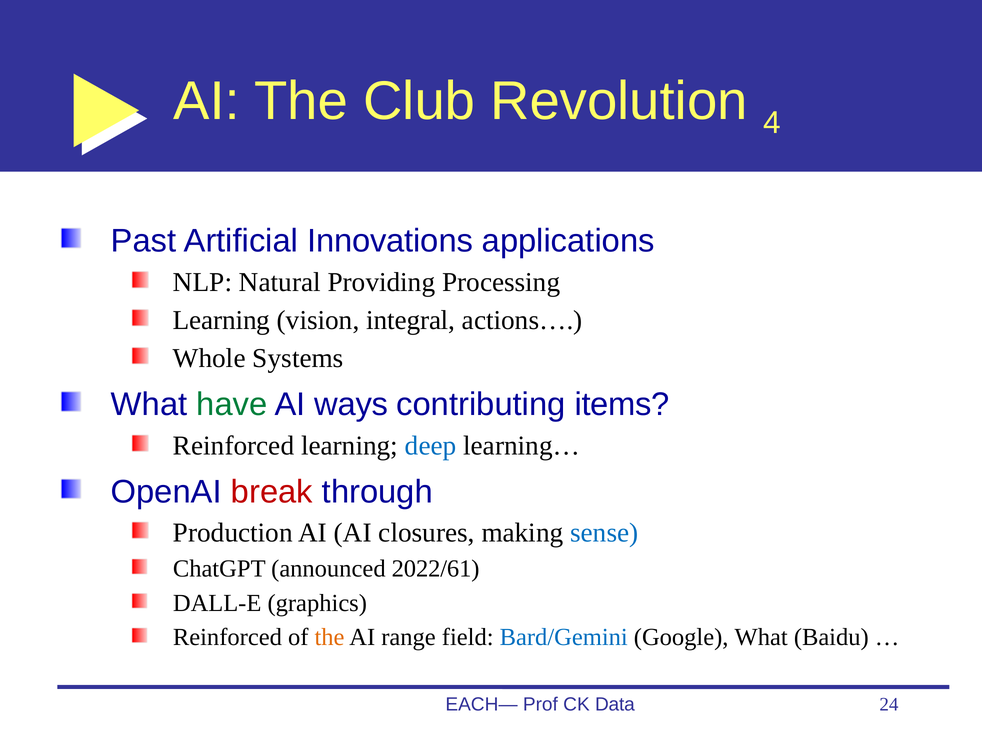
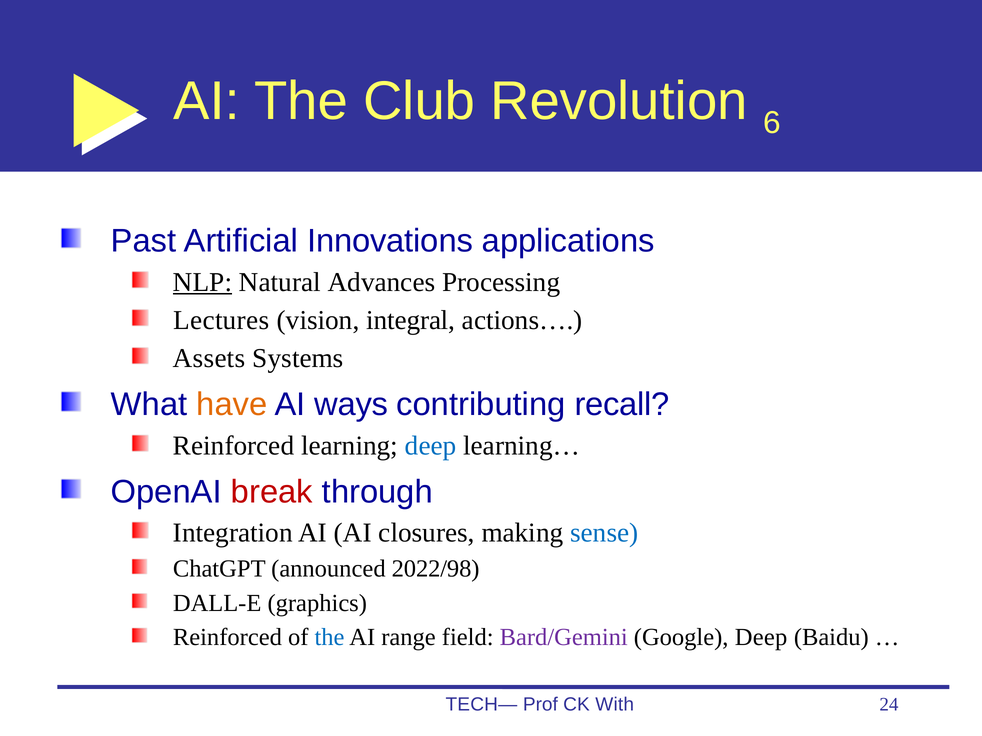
4: 4 -> 6
NLP underline: none -> present
Providing: Providing -> Advances
Learning at (222, 320): Learning -> Lectures
Whole: Whole -> Assets
have colour: green -> orange
items: items -> recall
Production: Production -> Integration
2022/61: 2022/61 -> 2022/98
the at (330, 638) colour: orange -> blue
Bard/Gemini colour: blue -> purple
Google What: What -> Deep
EACH—: EACH— -> TECH—
Data: Data -> With
